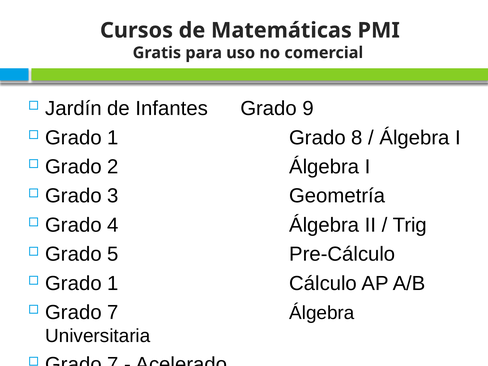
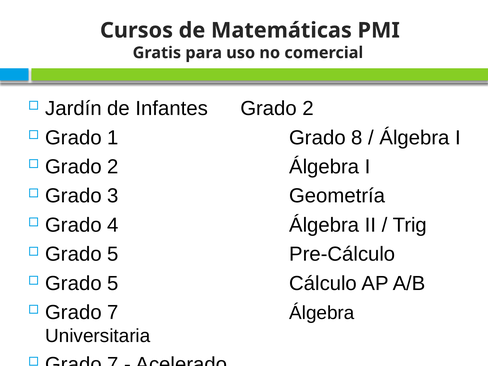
Infantes Grado 9: 9 -> 2
1 at (113, 283): 1 -> 5
